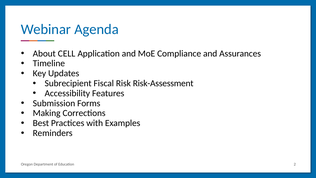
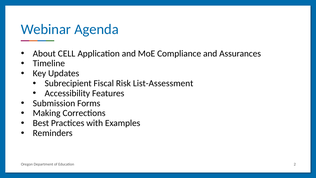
Risk-Assessment: Risk-Assessment -> List-Assessment
